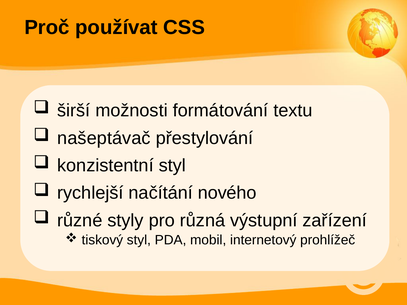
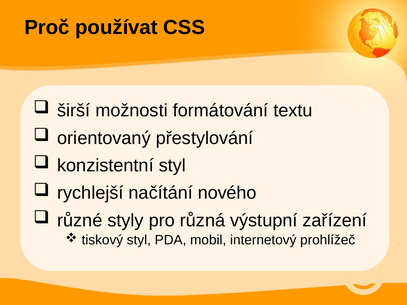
našeptávač: našeptávač -> orientovaný
